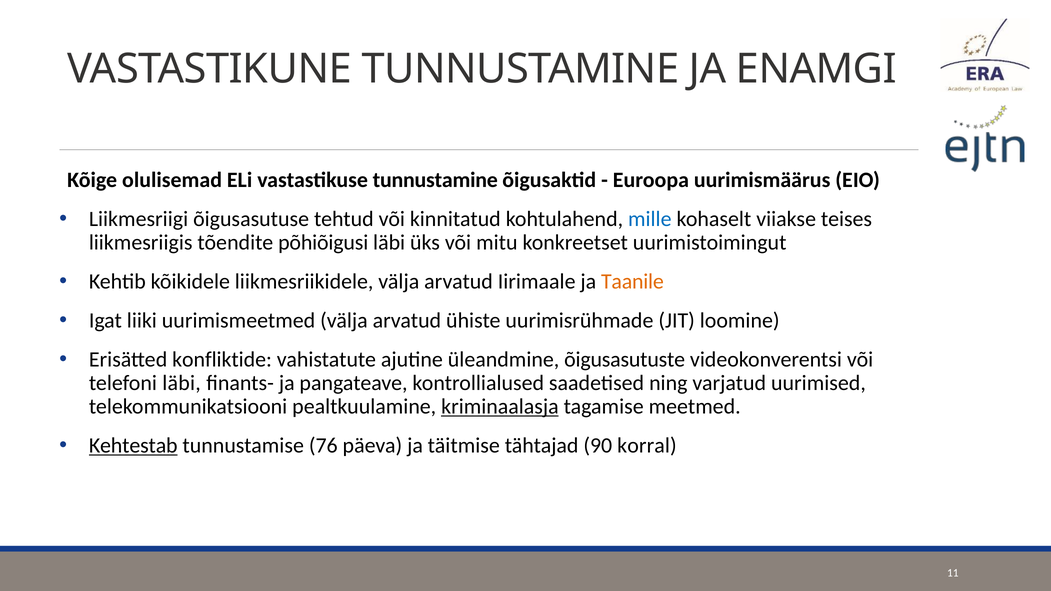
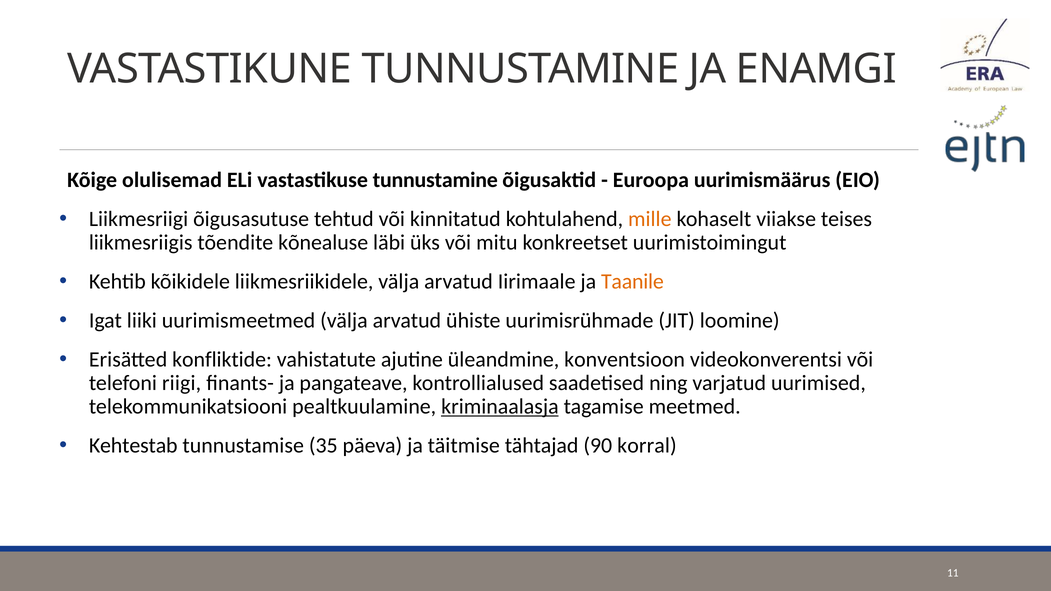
mille colour: blue -> orange
põhiõigusi: põhiõigusi -> kõnealuse
õigusasutuste: õigusasutuste -> konventsioon
telefoni läbi: läbi -> riigi
Kehtestab underline: present -> none
76: 76 -> 35
